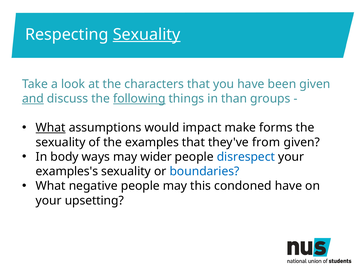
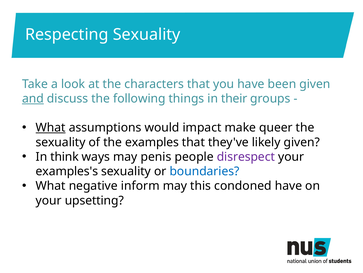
Sexuality at (147, 34) underline: present -> none
following underline: present -> none
than: than -> their
forms: forms -> queer
from: from -> likely
body: body -> think
wider: wider -> penis
disrespect colour: blue -> purple
negative people: people -> inform
